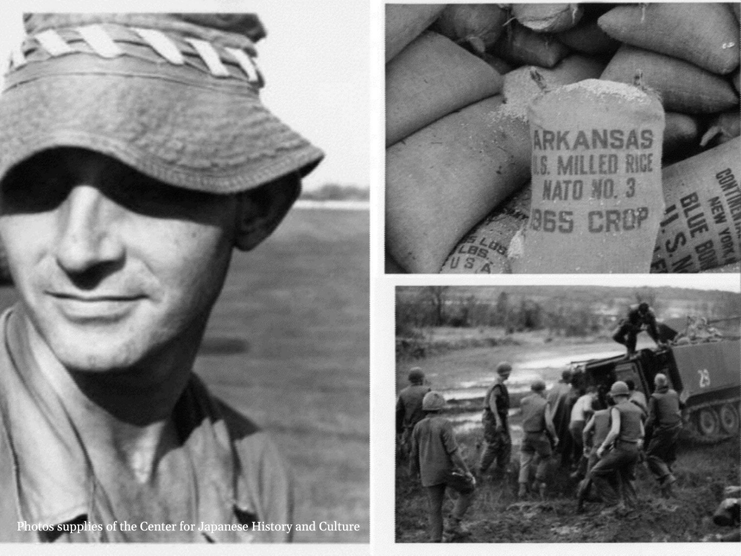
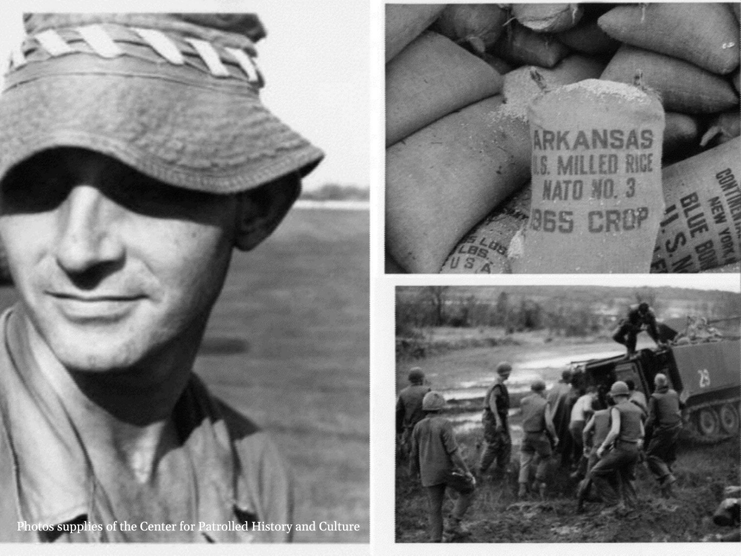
Japanese: Japanese -> Patrolled
